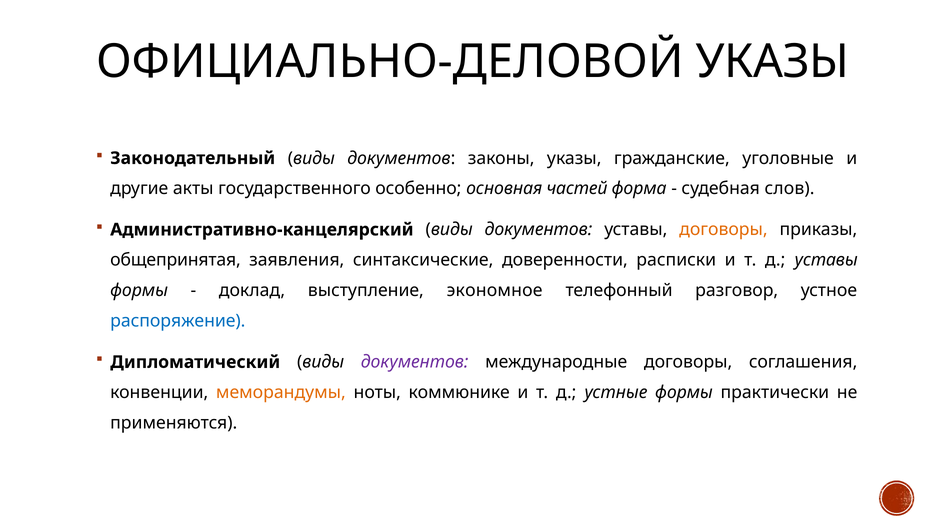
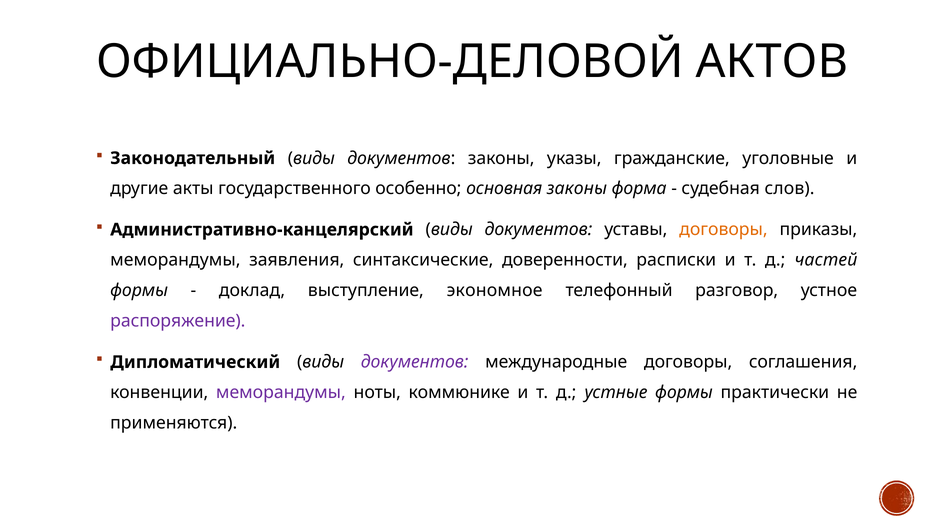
ОФИЦИАЛЬНО-ДЕЛОВОЙ УКАЗЫ: УКАЗЫ -> АКТОВ
основная частей: частей -> законы
общепринятая at (176, 260): общепринятая -> меморандумы
д уставы: уставы -> частей
распоряжение colour: blue -> purple
меморандумы at (281, 392) colour: orange -> purple
